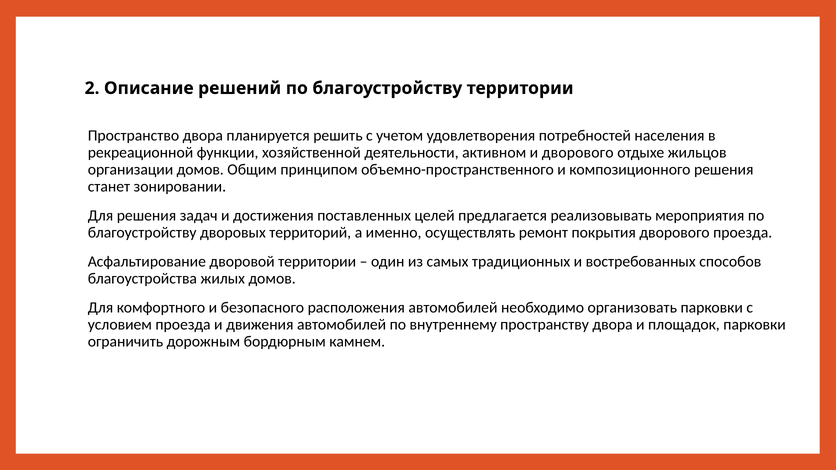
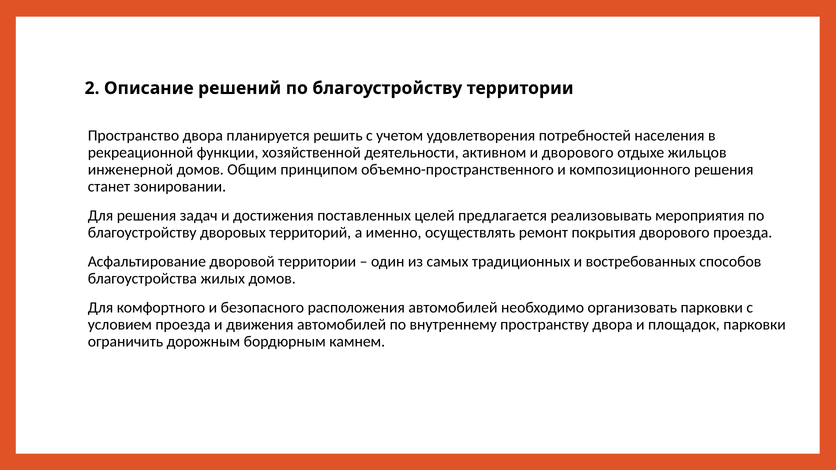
организации: организации -> инженерной
